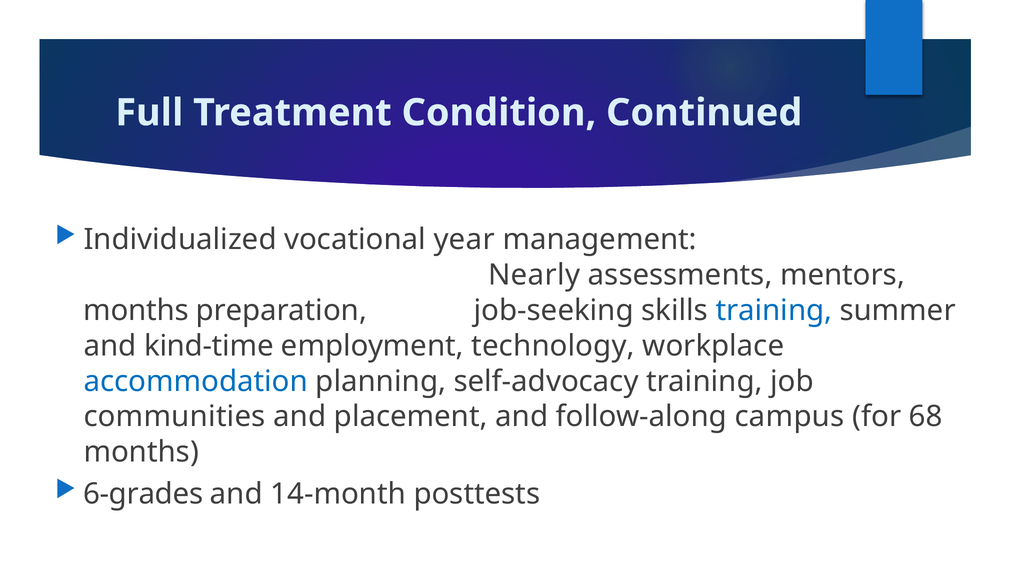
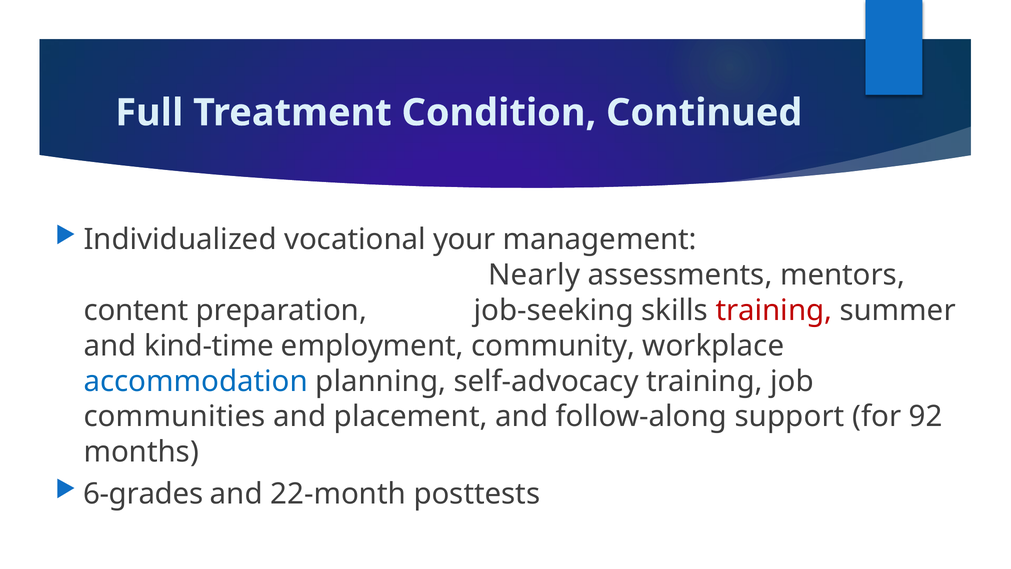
year: year -> your
months at (136, 310): months -> content
training at (774, 310) colour: blue -> red
technology: technology -> community
campus: campus -> support
68: 68 -> 92
14-month: 14-month -> 22-month
